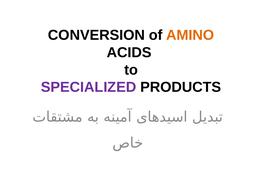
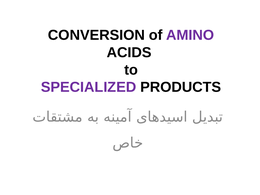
AMINO colour: orange -> purple
